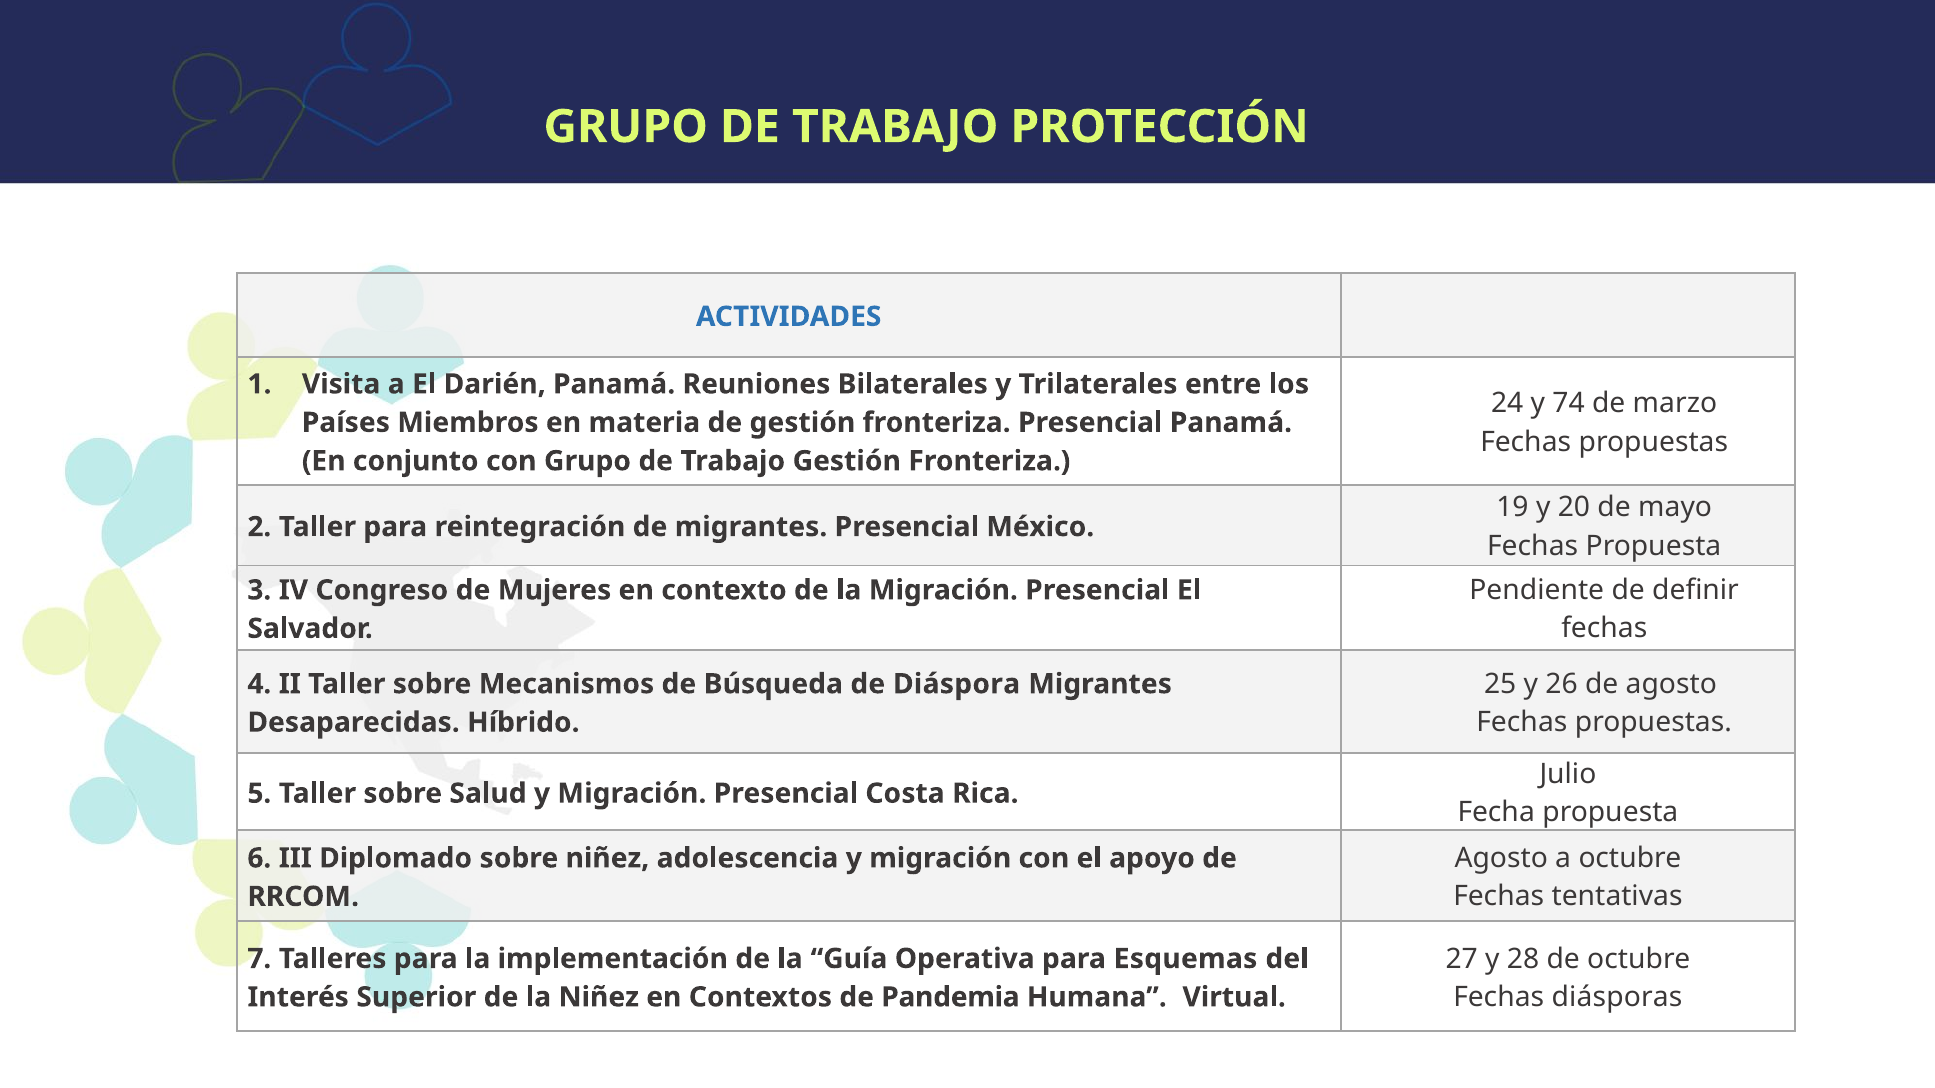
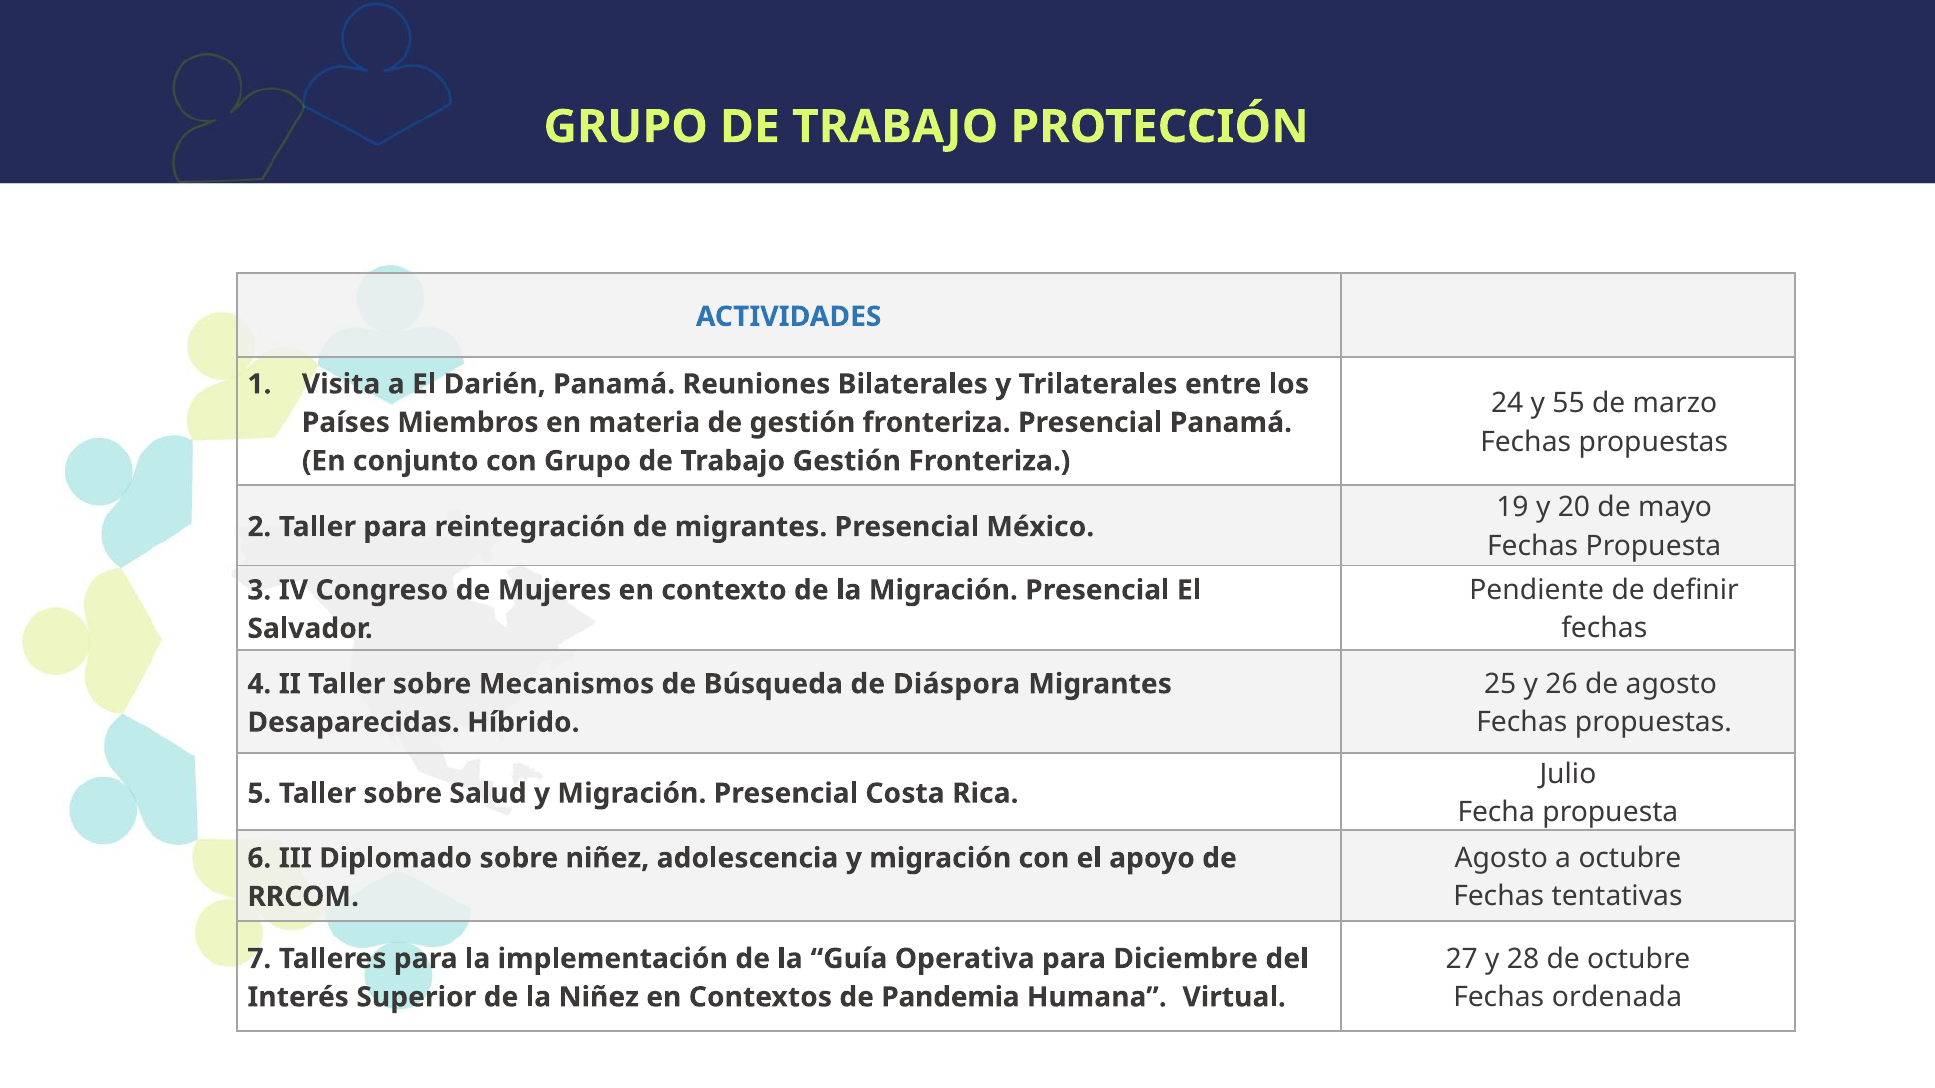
74: 74 -> 55
Esquemas: Esquemas -> Diciembre
diásporas: diásporas -> ordenada
